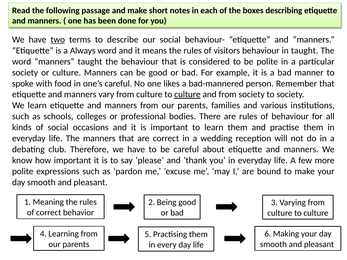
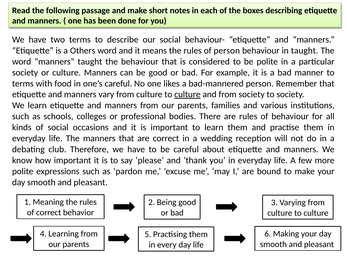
two underline: present -> none
Always: Always -> Others
of visitors: visitors -> person
spoke at (23, 84): spoke -> terms
